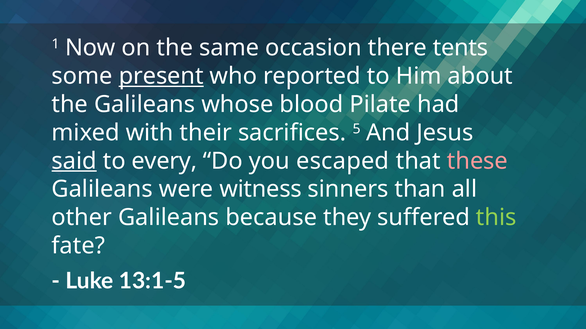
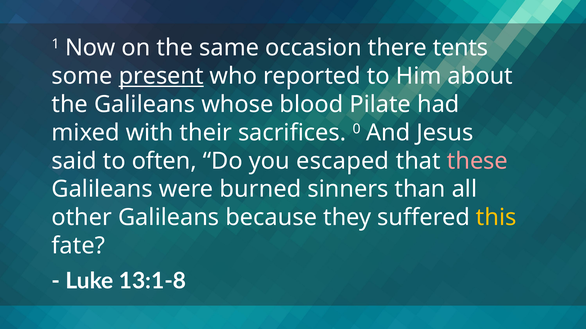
5: 5 -> 0
said underline: present -> none
every: every -> often
witness: witness -> burned
this colour: light green -> yellow
13:1-5: 13:1-5 -> 13:1-8
